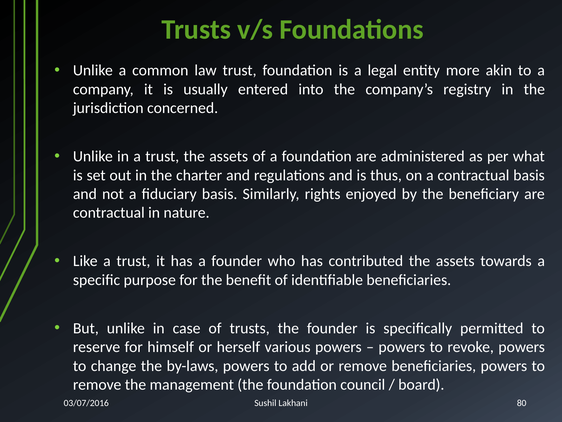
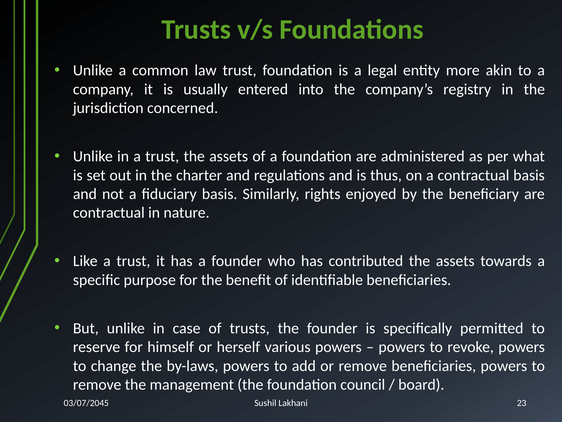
80: 80 -> 23
03/07/2016: 03/07/2016 -> 03/07/2045
